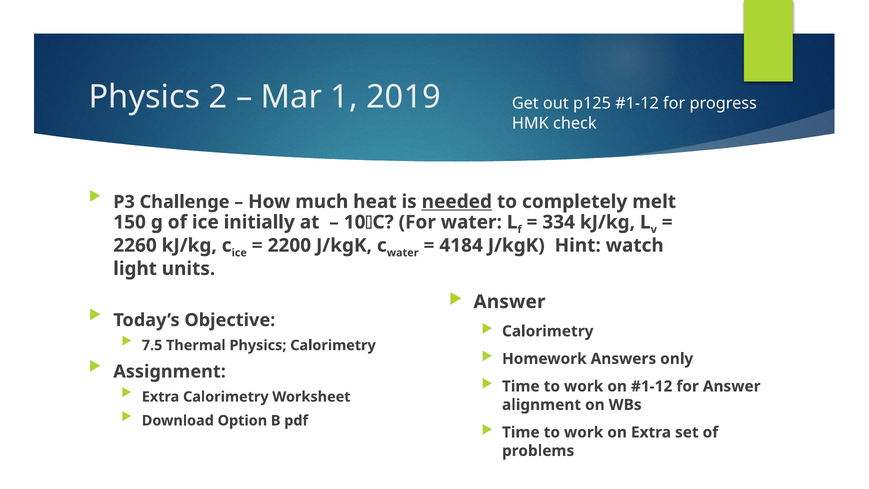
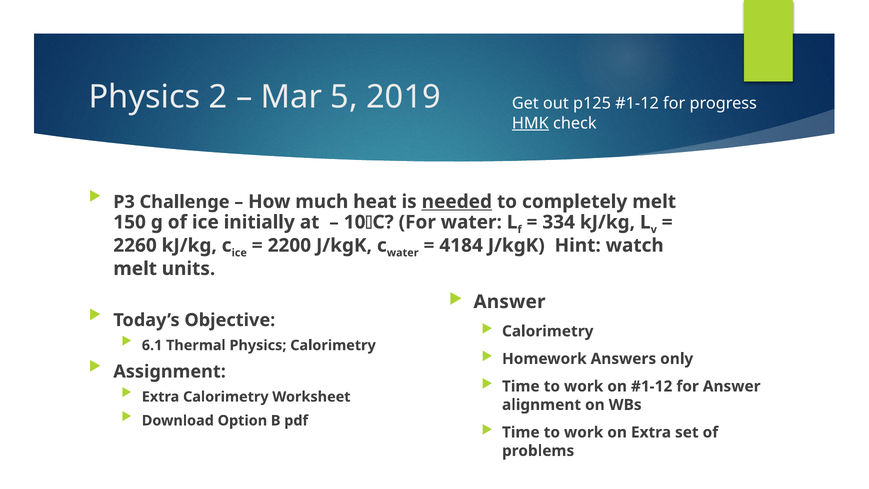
1: 1 -> 5
HMK underline: none -> present
light at (135, 269): light -> melt
7.5: 7.5 -> 6.1
